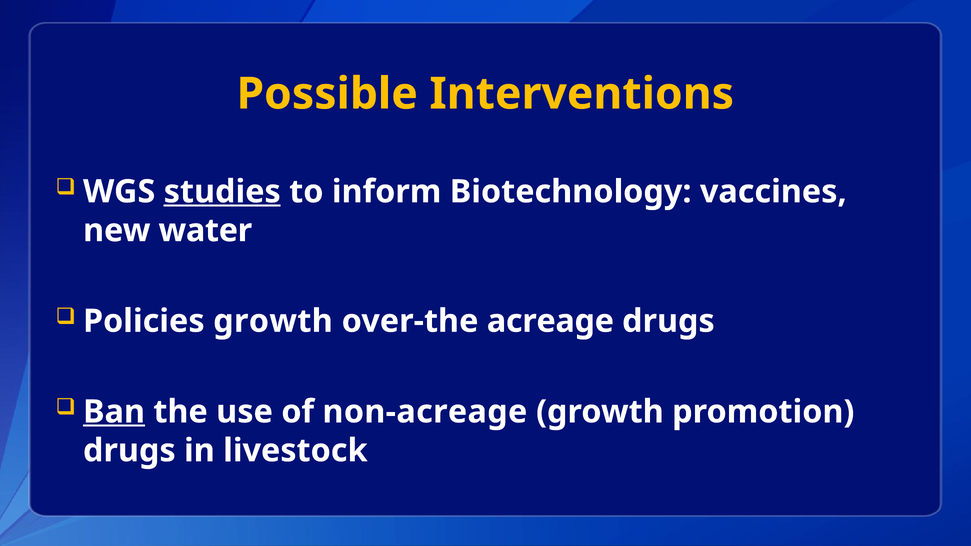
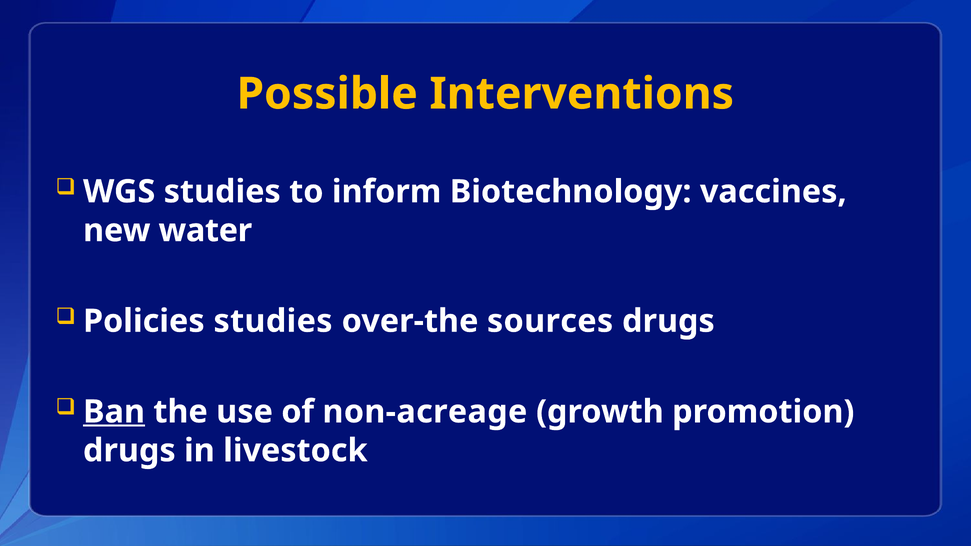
studies at (222, 192) underline: present -> none
Policies growth: growth -> studies
acreage: acreage -> sources
